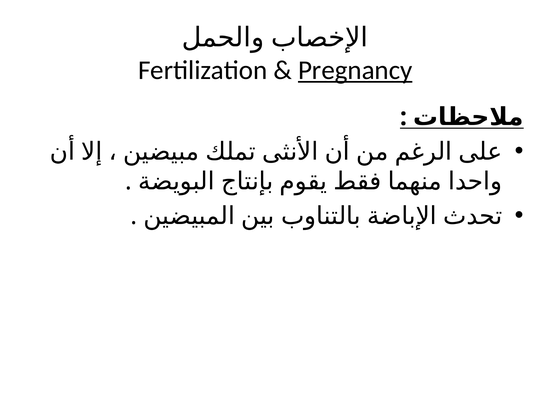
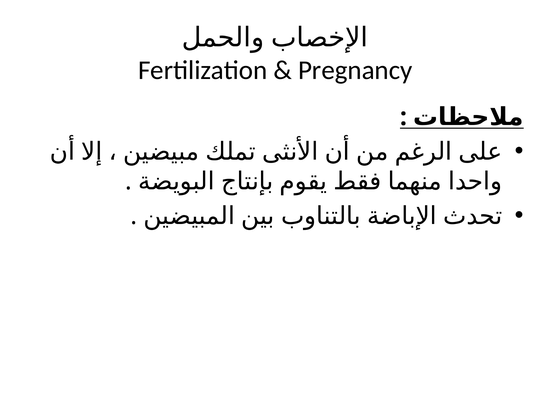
Pregnancy underline: present -> none
